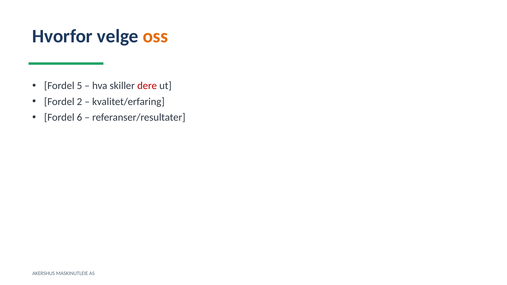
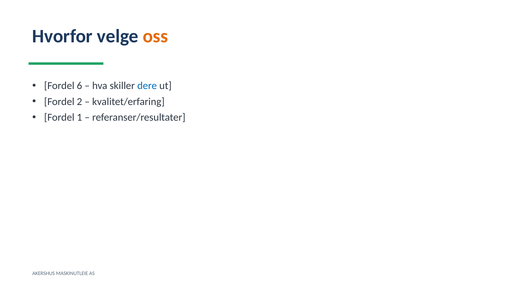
5: 5 -> 6
dere colour: red -> blue
6: 6 -> 1
